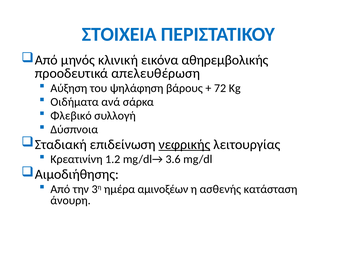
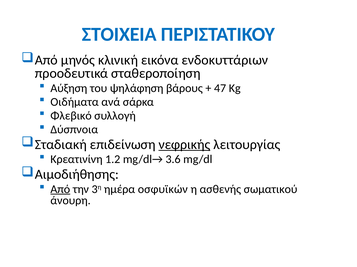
αθηρεμβολικής: αθηρεμβολικής -> ενδοκυττάριων
απελευθέρωση: απελευθέρωση -> σταθεροποίηση
72: 72 -> 47
Από at (60, 190) underline: none -> present
αμινοξέων: αμινοξέων -> οσφυϊκών
κατάσταση: κατάσταση -> σωματικού
